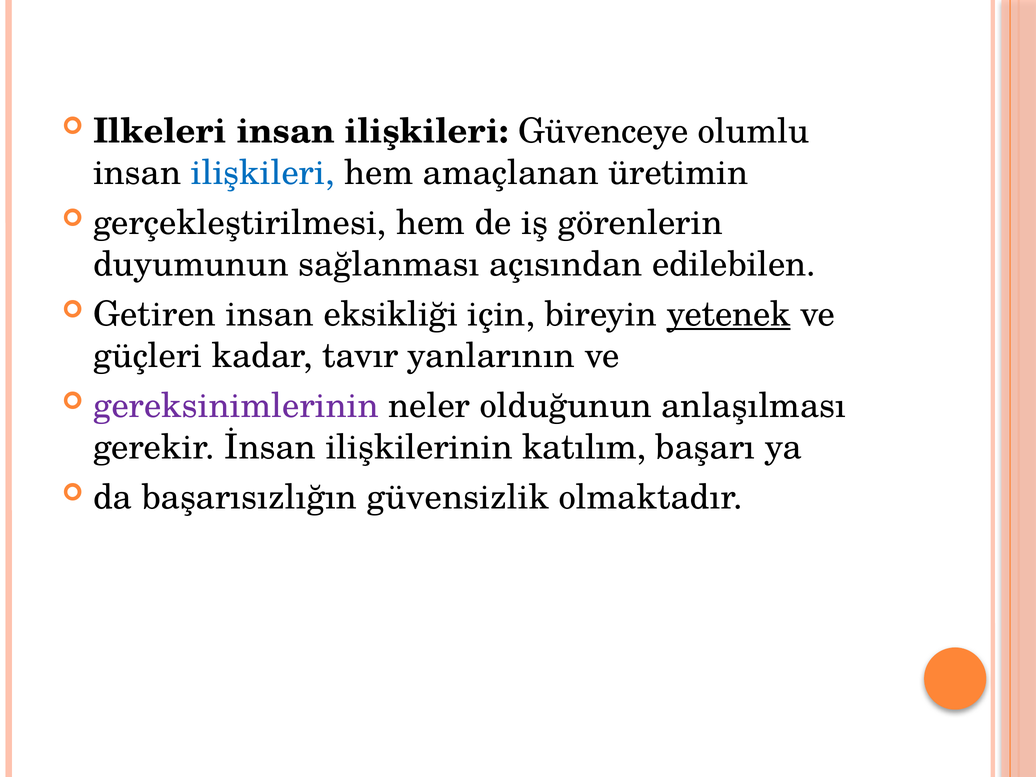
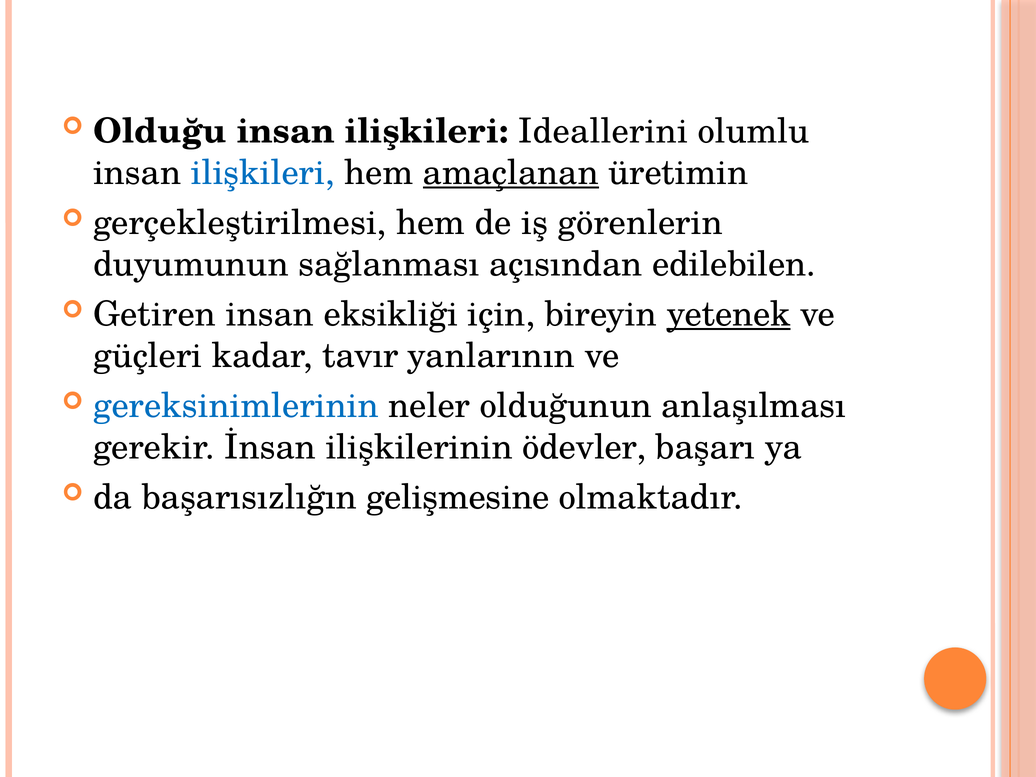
Ilkeleri: Ilkeleri -> Olduğu
Güvenceye: Güvenceye -> Ideallerini
amaçlanan underline: none -> present
gereksinimlerinin colour: purple -> blue
katılım: katılım -> ödevler
güvensizlik: güvensizlik -> gelişmesine
